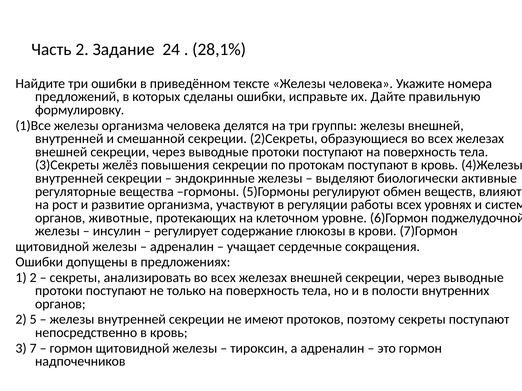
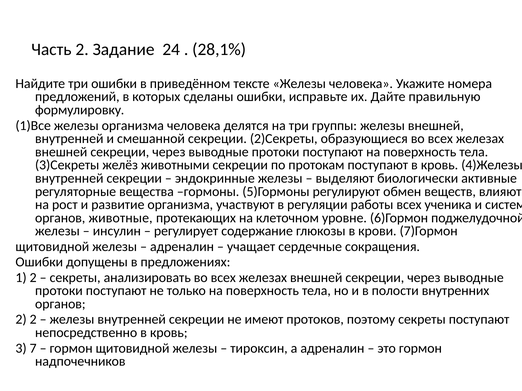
повышения: повышения -> животными
уровнях: уровнях -> ученика
2 5: 5 -> 2
